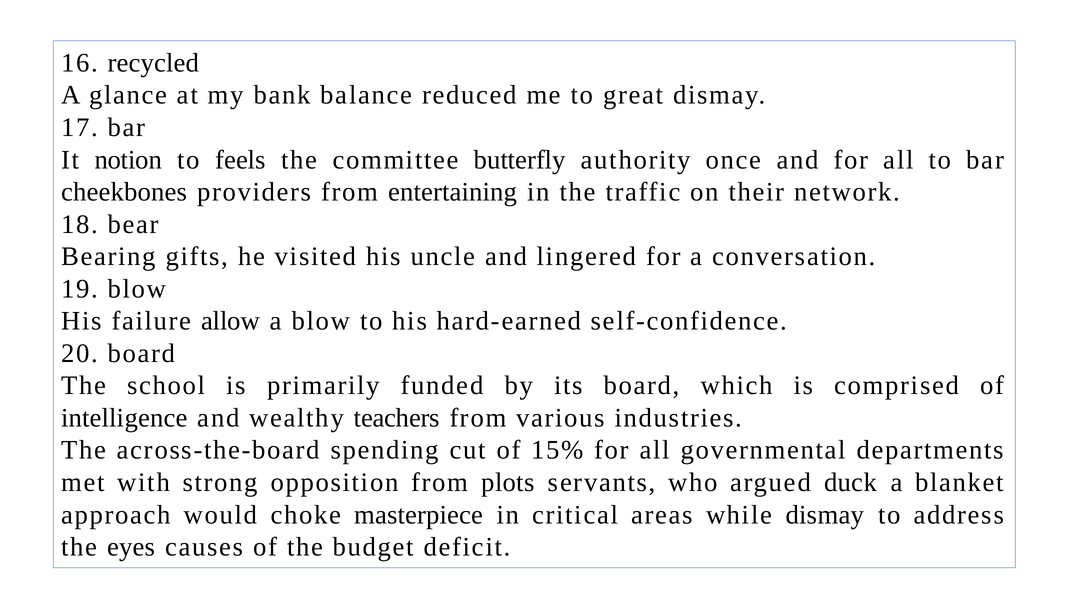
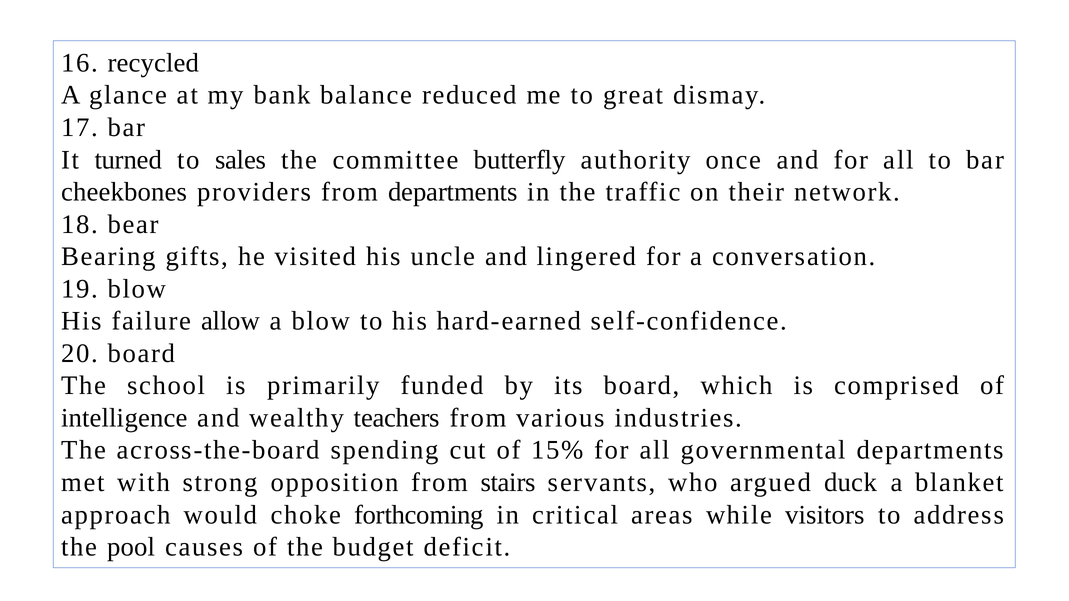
notion: notion -> turned
feels: feels -> sales
from entertaining: entertaining -> departments
plots: plots -> stairs
masterpiece: masterpiece -> forthcoming
while dismay: dismay -> visitors
eyes: eyes -> pool
